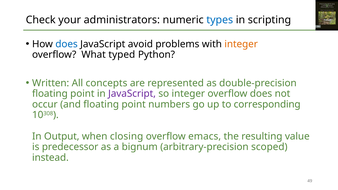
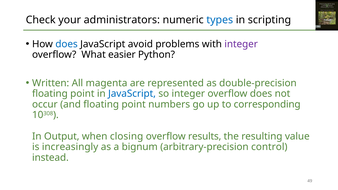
integer at (241, 44) colour: orange -> purple
typed: typed -> easier
concepts: concepts -> magenta
JavaScript at (132, 94) colour: purple -> blue
emacs: emacs -> results
predecessor: predecessor -> increasingly
scoped: scoped -> control
